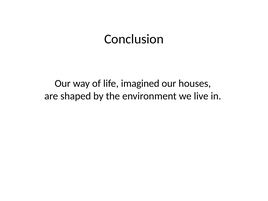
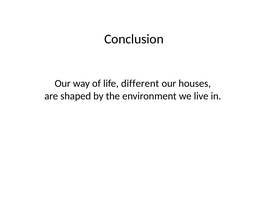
imagined: imagined -> different
